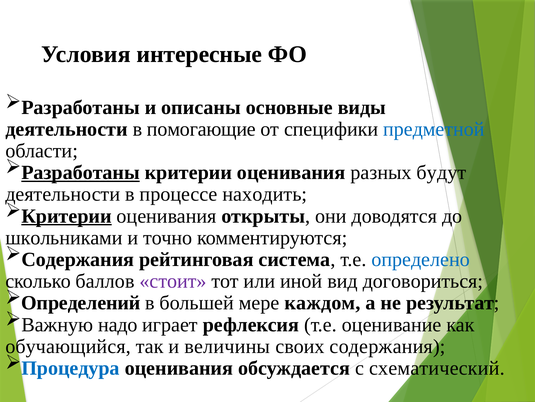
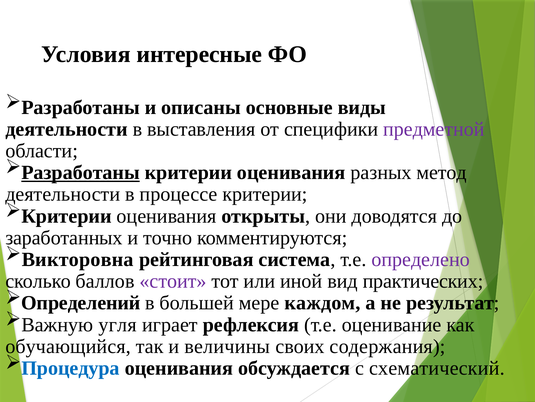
помогающие: помогающие -> выставления
предметной colour: blue -> purple
будут: будут -> метод
процессе находить: находить -> критерии
Критерии at (66, 216) underline: present -> none
школьниками: школьниками -> заработанных
Содержания at (78, 259): Содержания -> Викторовна
определено colour: blue -> purple
договориться: договориться -> практических
надо: надо -> угля
